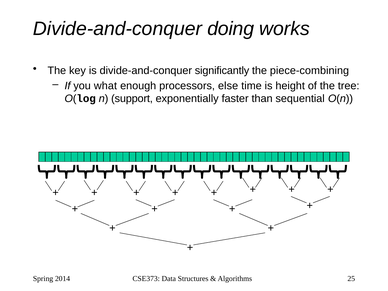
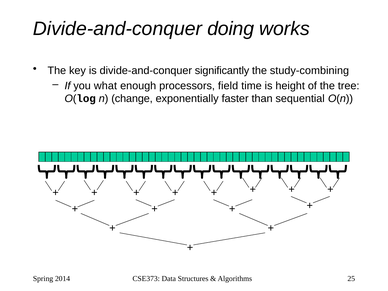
piece-combining: piece-combining -> study-combining
else: else -> field
support: support -> change
